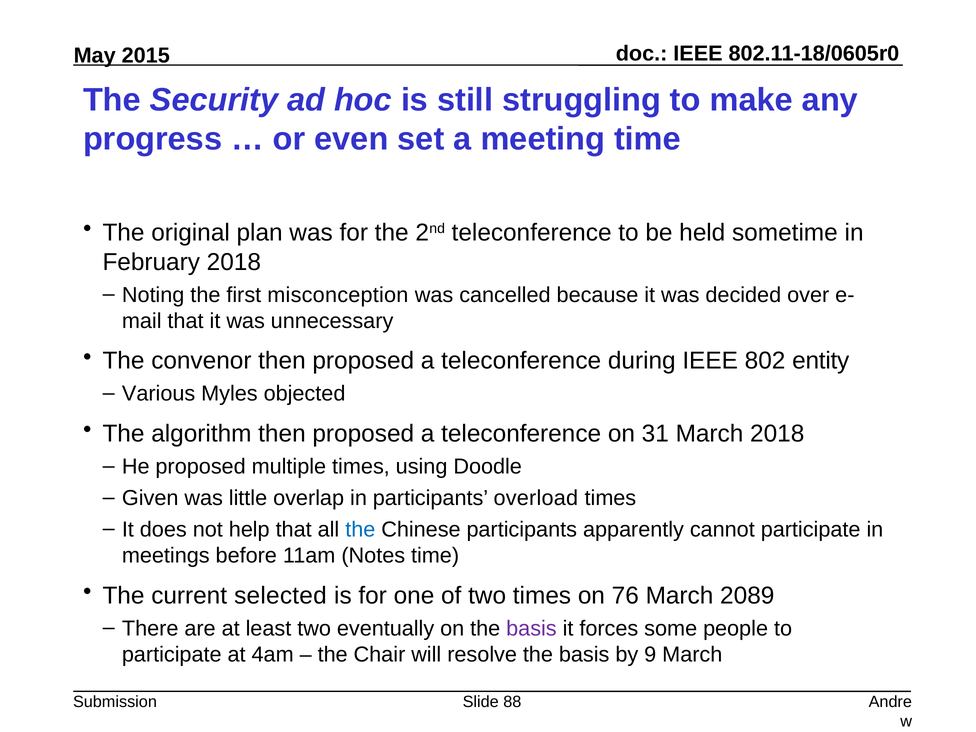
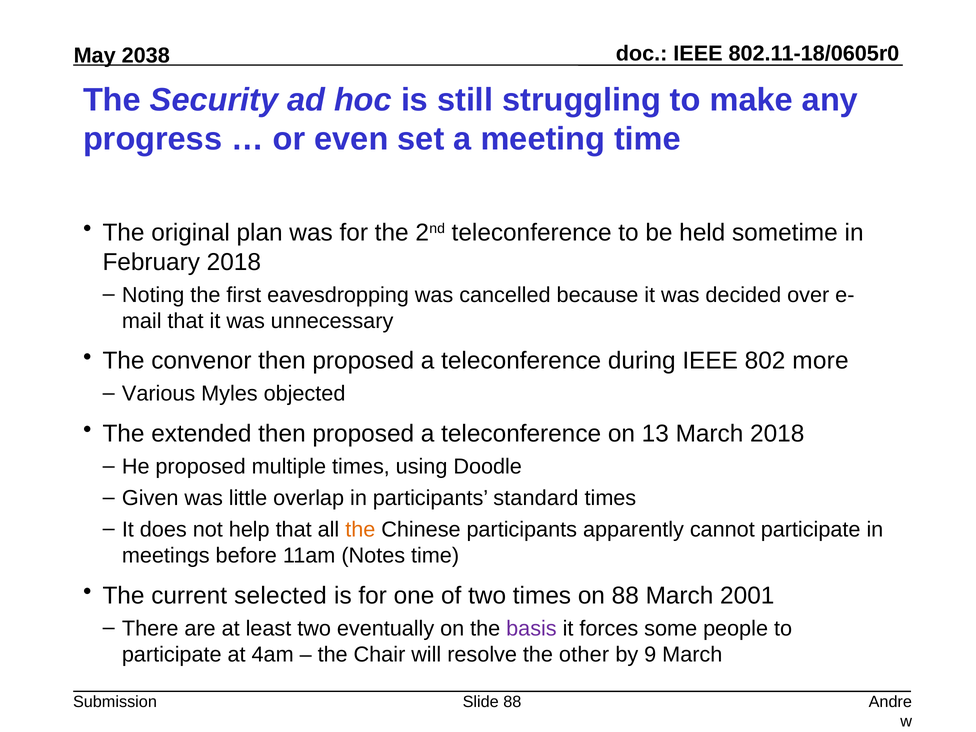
2015: 2015 -> 2038
misconception: misconception -> eavesdropping
entity: entity -> more
algorithm: algorithm -> extended
31: 31 -> 13
overload: overload -> standard
the at (360, 530) colour: blue -> orange
on 76: 76 -> 88
2089: 2089 -> 2001
resolve the basis: basis -> other
